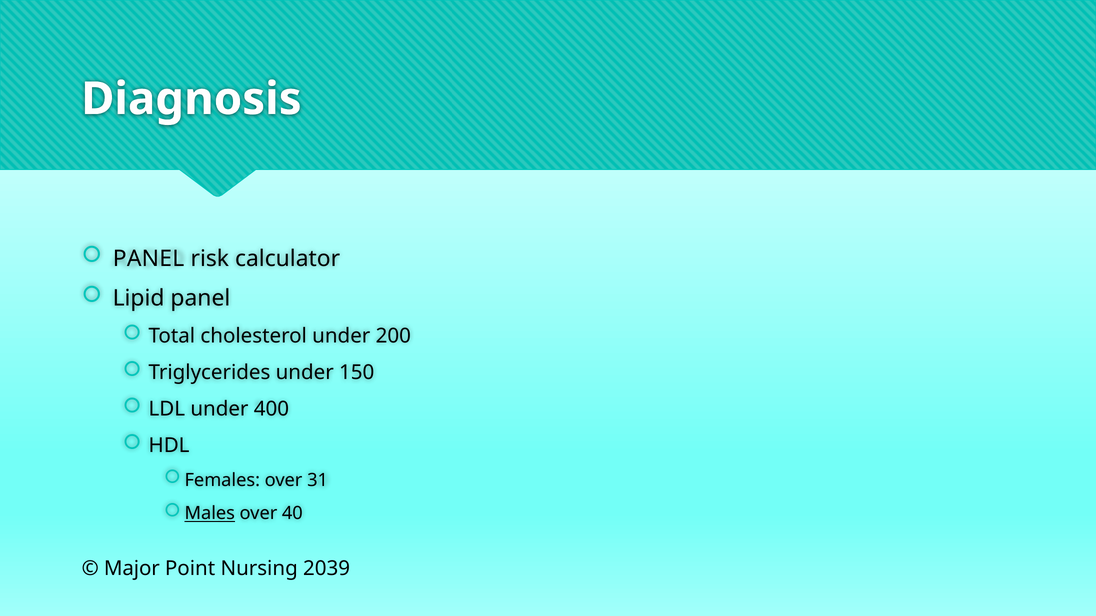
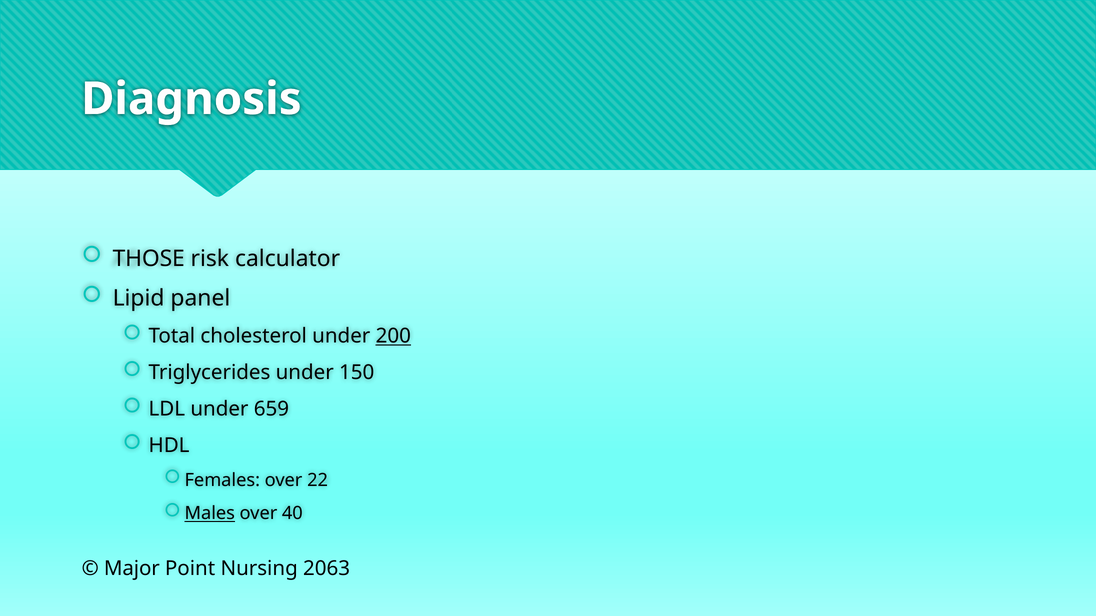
PANEL at (149, 259): PANEL -> THOSE
200 underline: none -> present
400: 400 -> 659
31: 31 -> 22
2039: 2039 -> 2063
